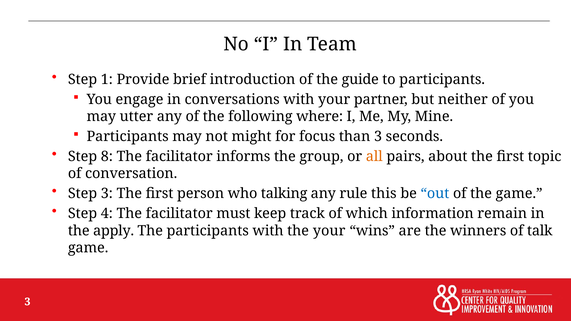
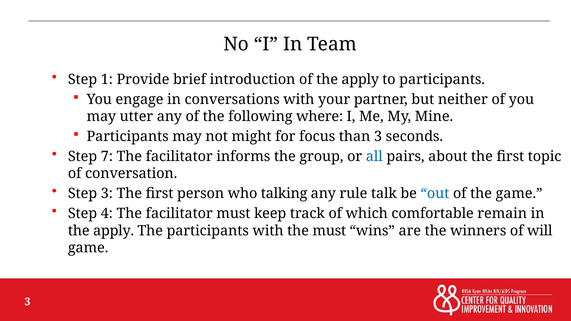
of the guide: guide -> apply
8: 8 -> 7
all colour: orange -> blue
this: this -> talk
information: information -> comfortable
the your: your -> must
talk: talk -> will
